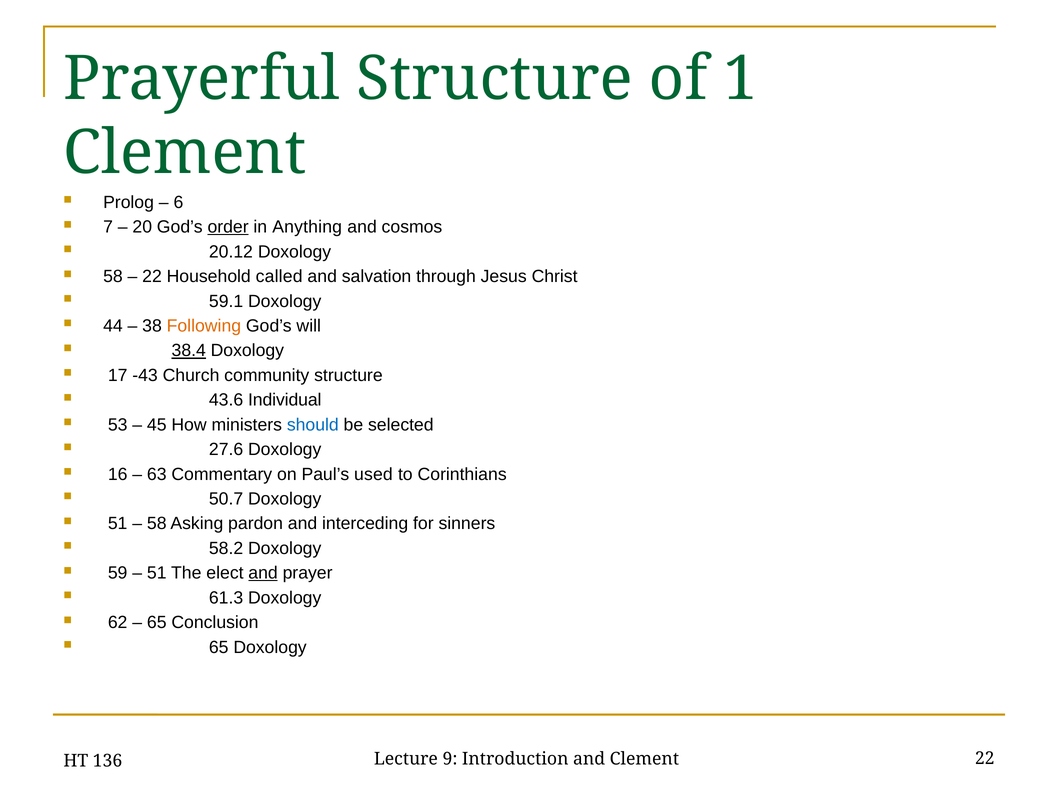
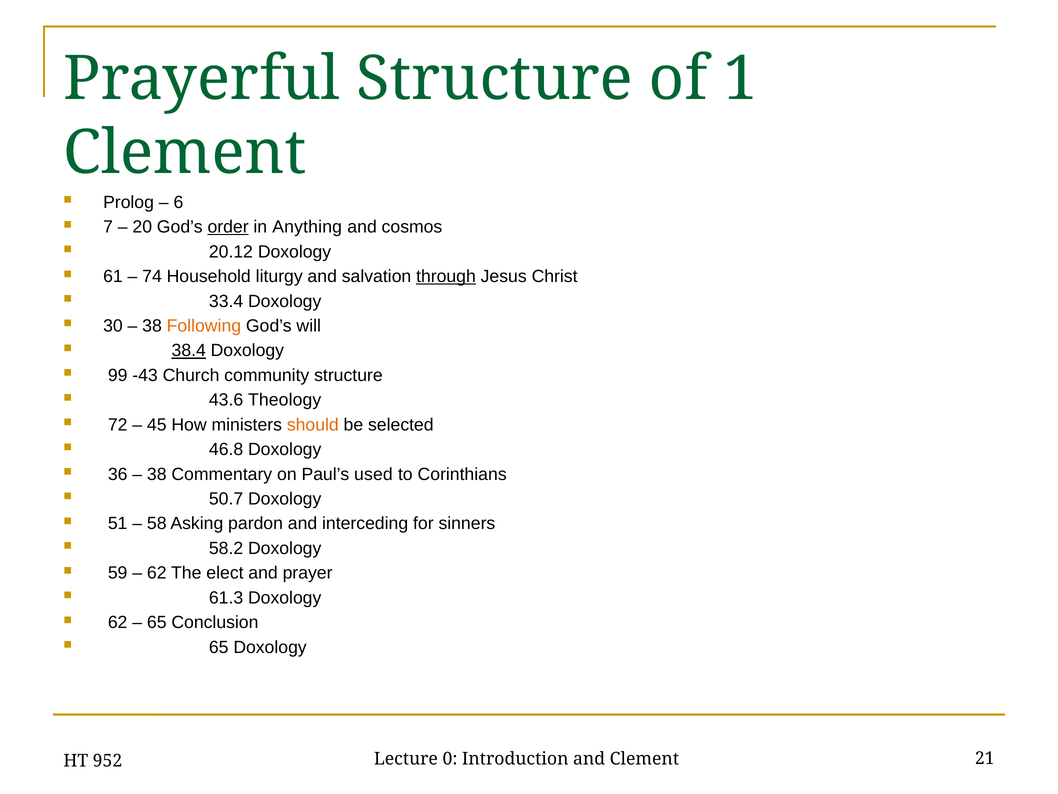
58 at (113, 276): 58 -> 61
22 at (152, 276): 22 -> 74
called: called -> liturgy
through underline: none -> present
59.1: 59.1 -> 33.4
44: 44 -> 30
17: 17 -> 99
Individual: Individual -> Theology
53: 53 -> 72
should colour: blue -> orange
27.6: 27.6 -> 46.8
16: 16 -> 36
63 at (157, 474): 63 -> 38
51 at (157, 573): 51 -> 62
and at (263, 573) underline: present -> none
9: 9 -> 0
Clement 22: 22 -> 21
136: 136 -> 952
